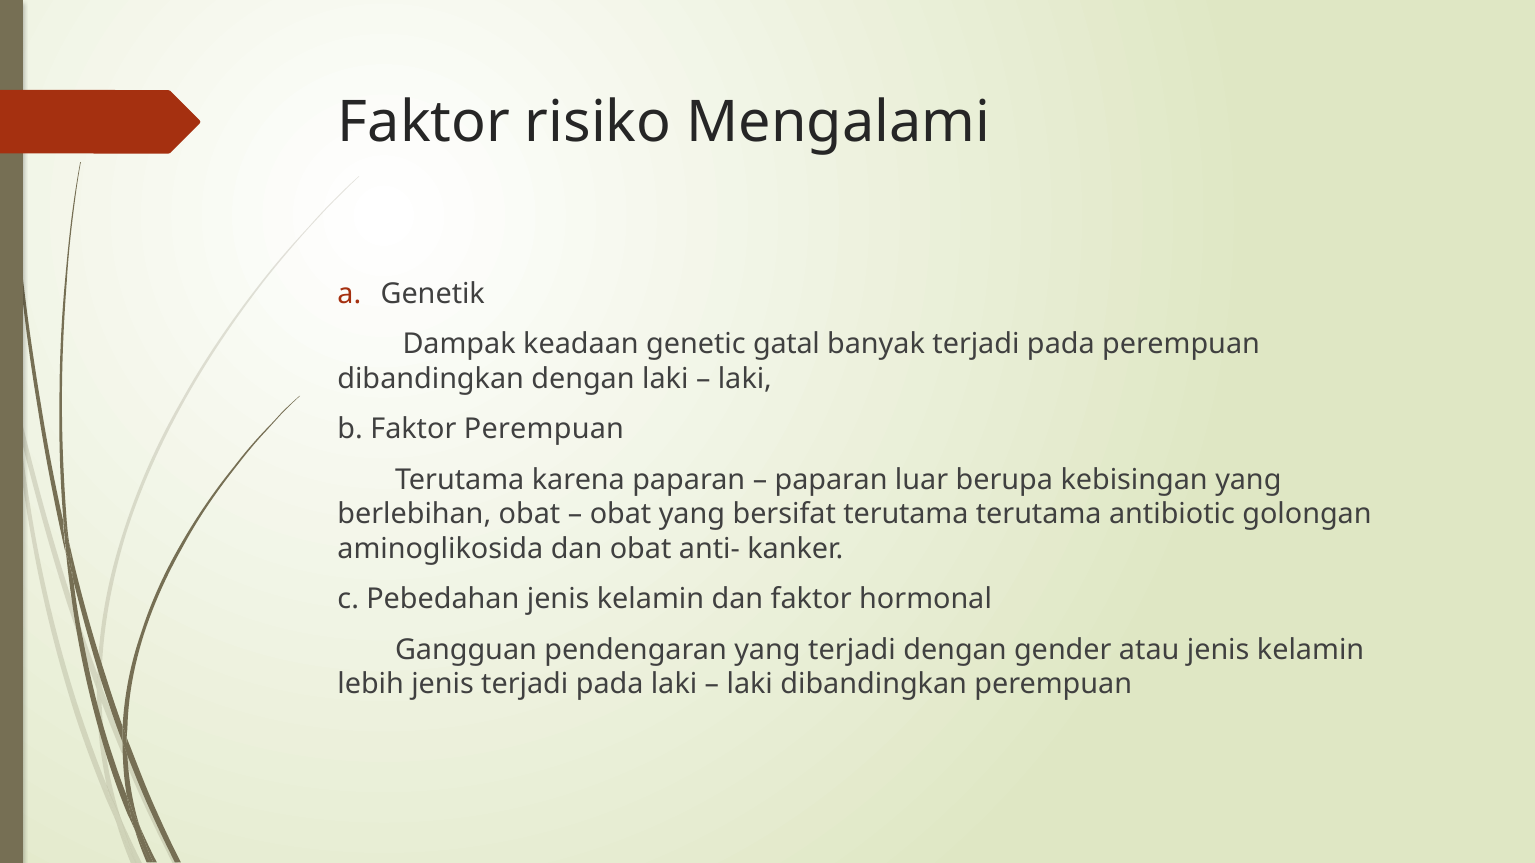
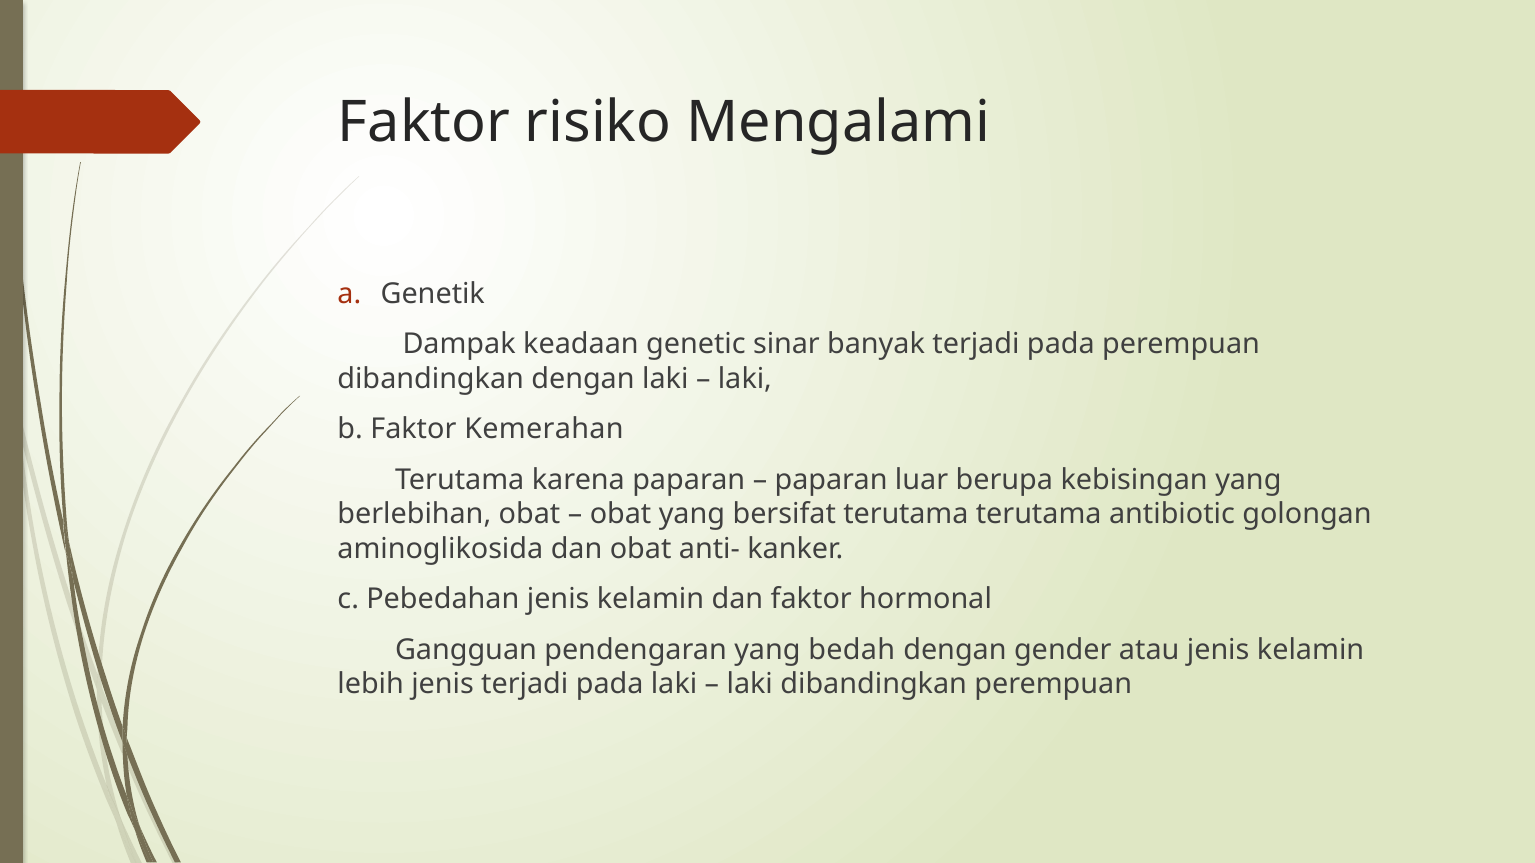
gatal: gatal -> sinar
Faktor Perempuan: Perempuan -> Kemerahan
yang terjadi: terjadi -> bedah
